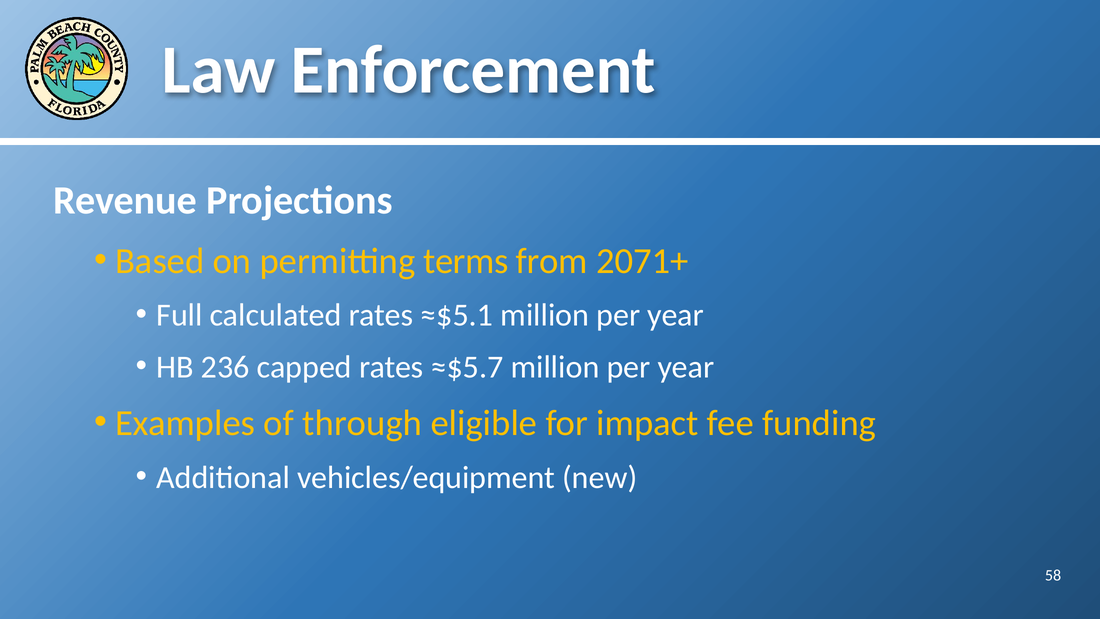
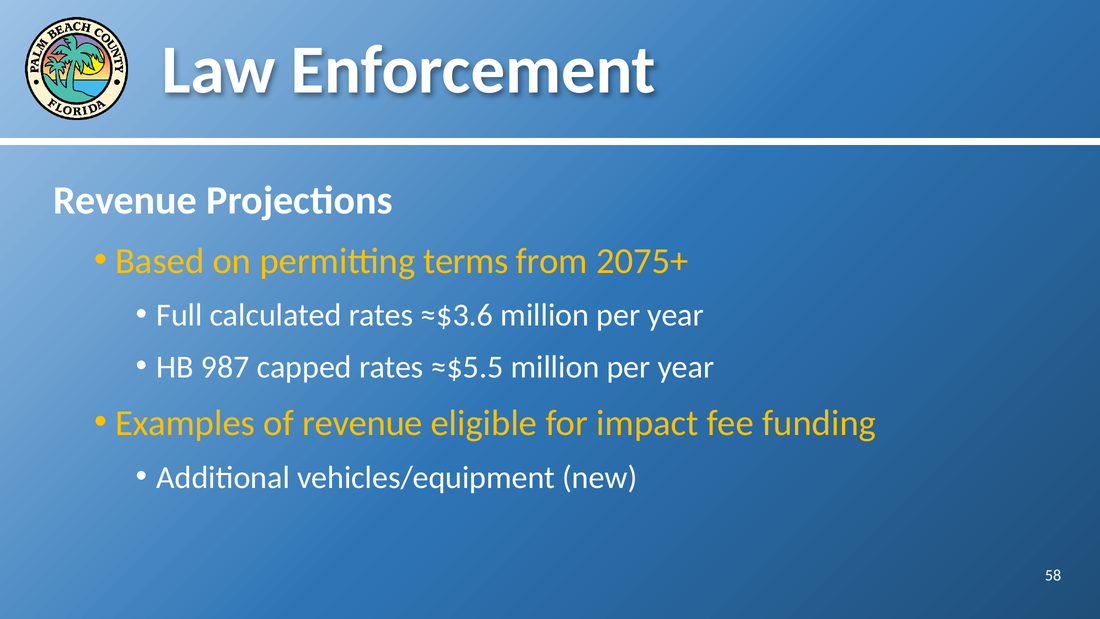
2071+: 2071+ -> 2075+
≈$5.1: ≈$5.1 -> ≈$3.6
236: 236 -> 987
≈$5.7: ≈$5.7 -> ≈$5.5
of through: through -> revenue
